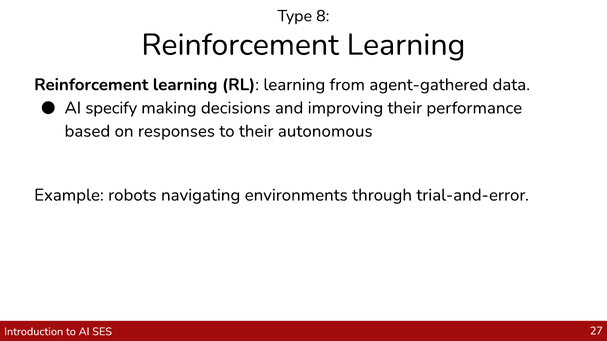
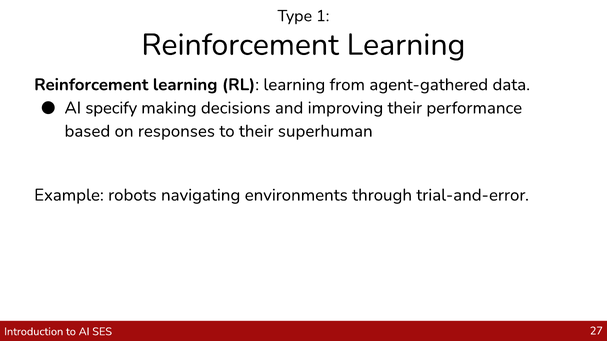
8: 8 -> 1
autonomous: autonomous -> superhuman
